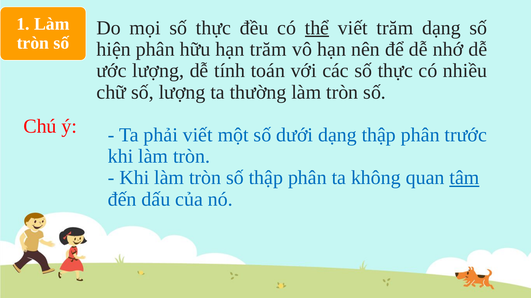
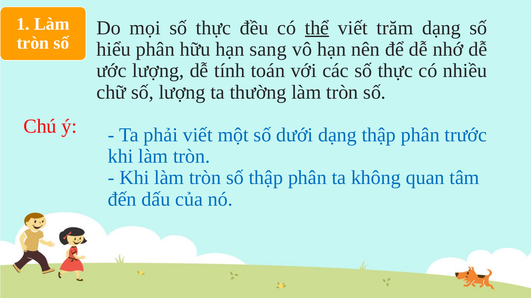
hiện: hiện -> hiểu
hạn trăm: trăm -> sang
tâm underline: present -> none
